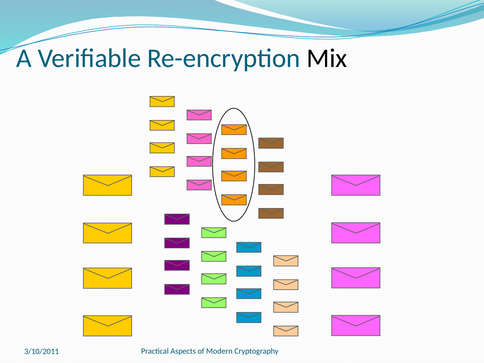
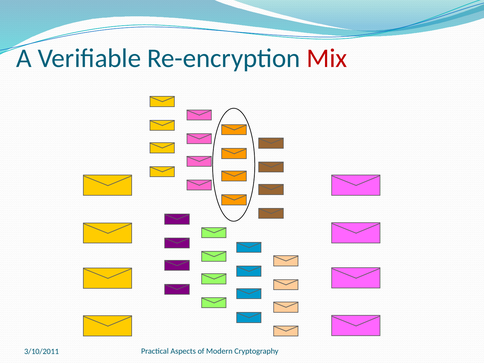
Mix colour: black -> red
